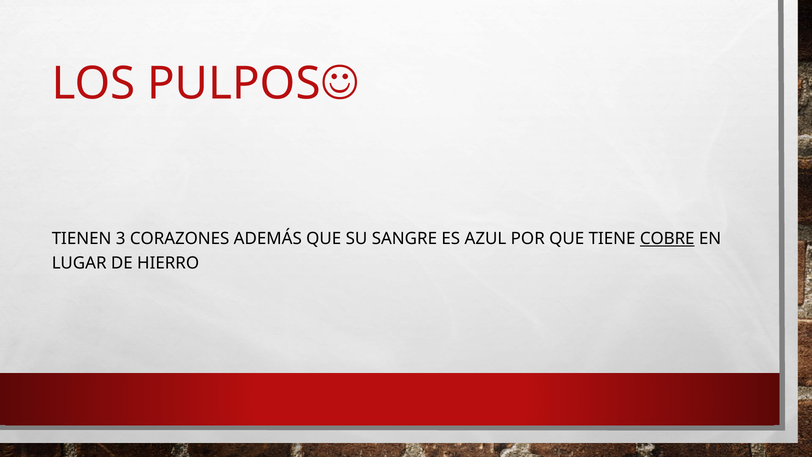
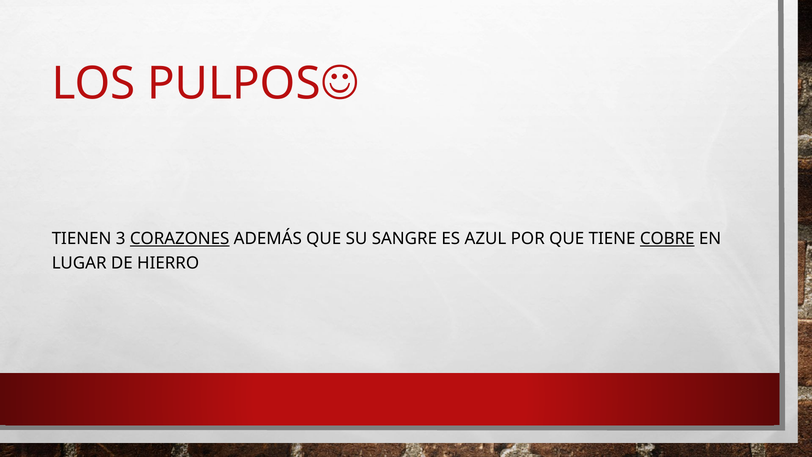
CORAZONES underline: none -> present
